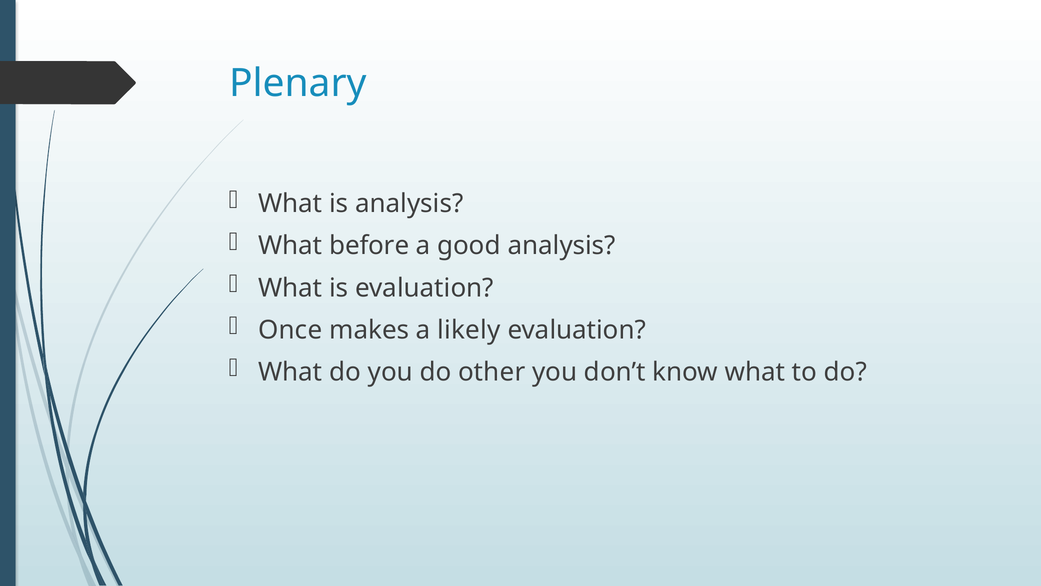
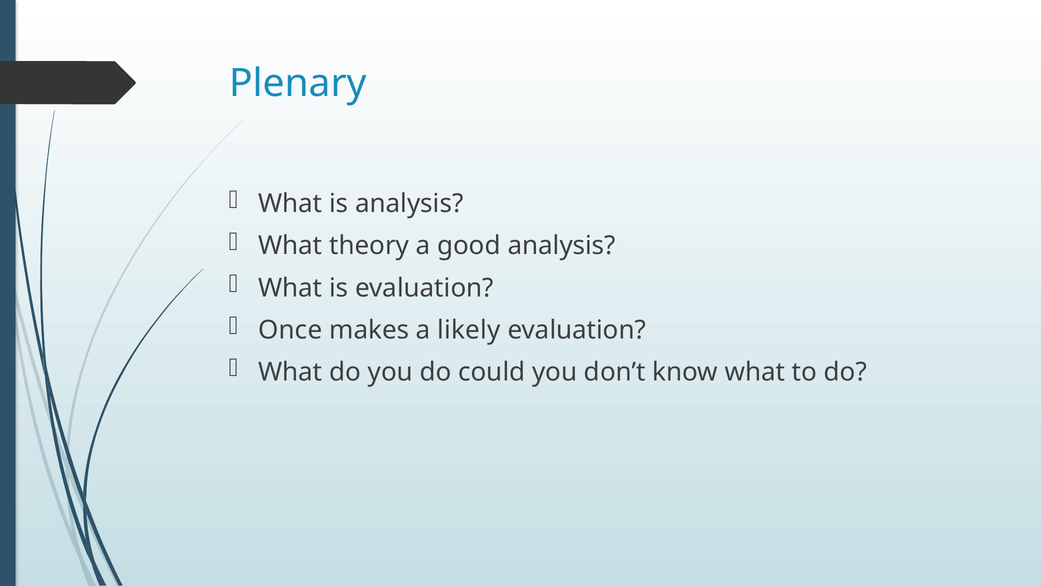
before: before -> theory
other: other -> could
